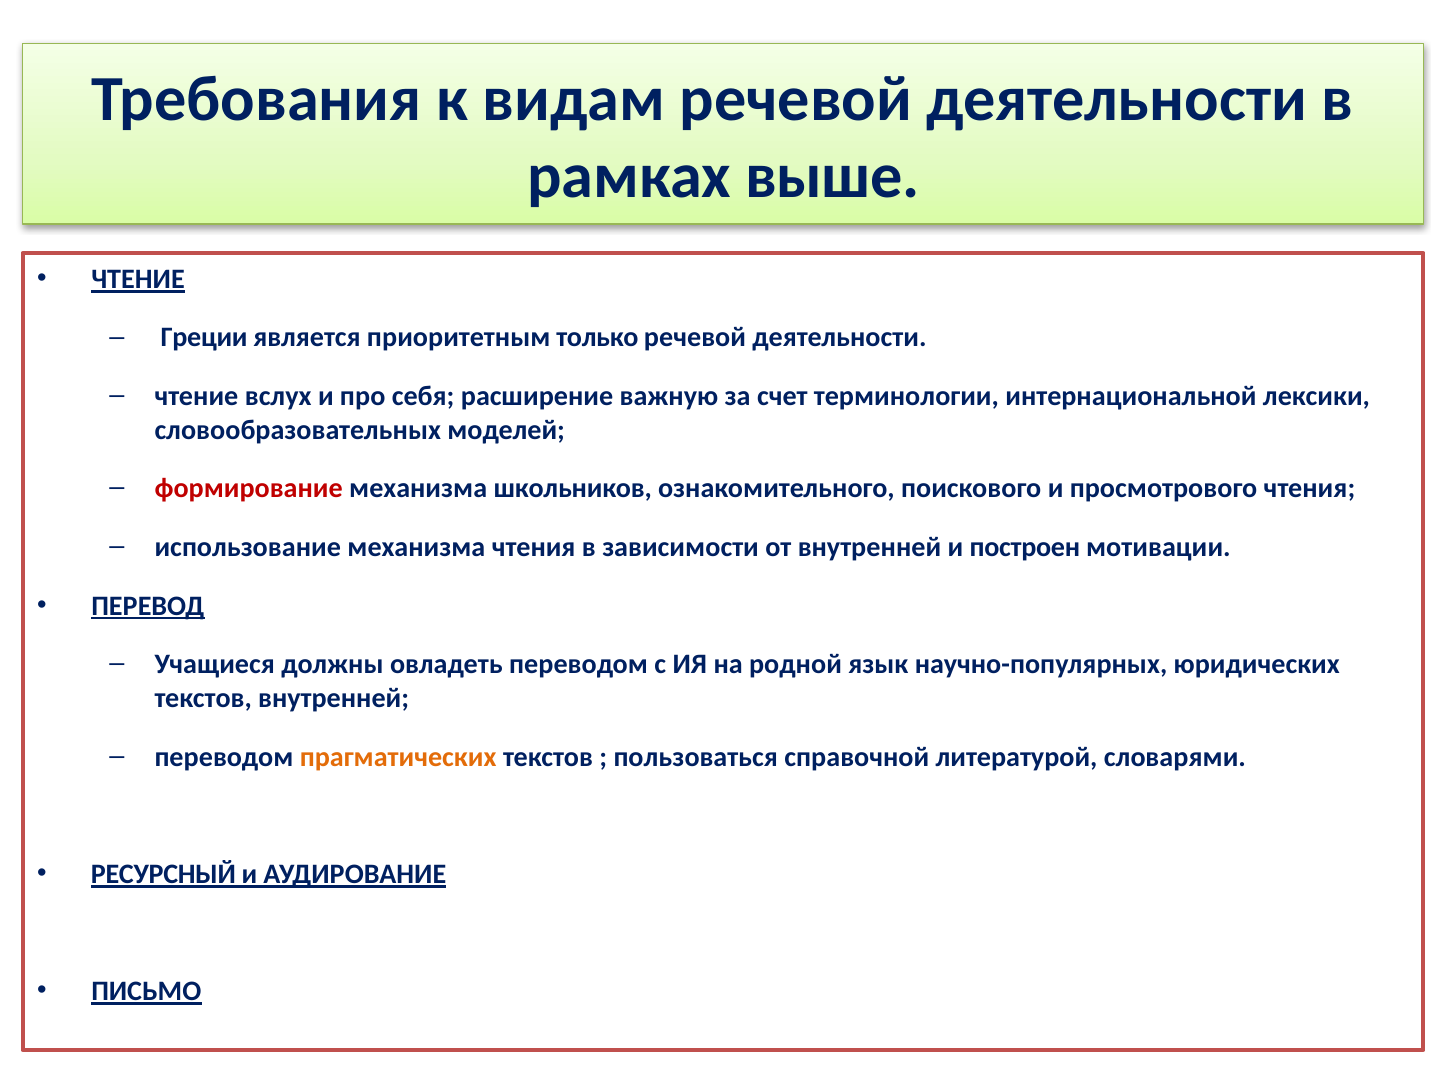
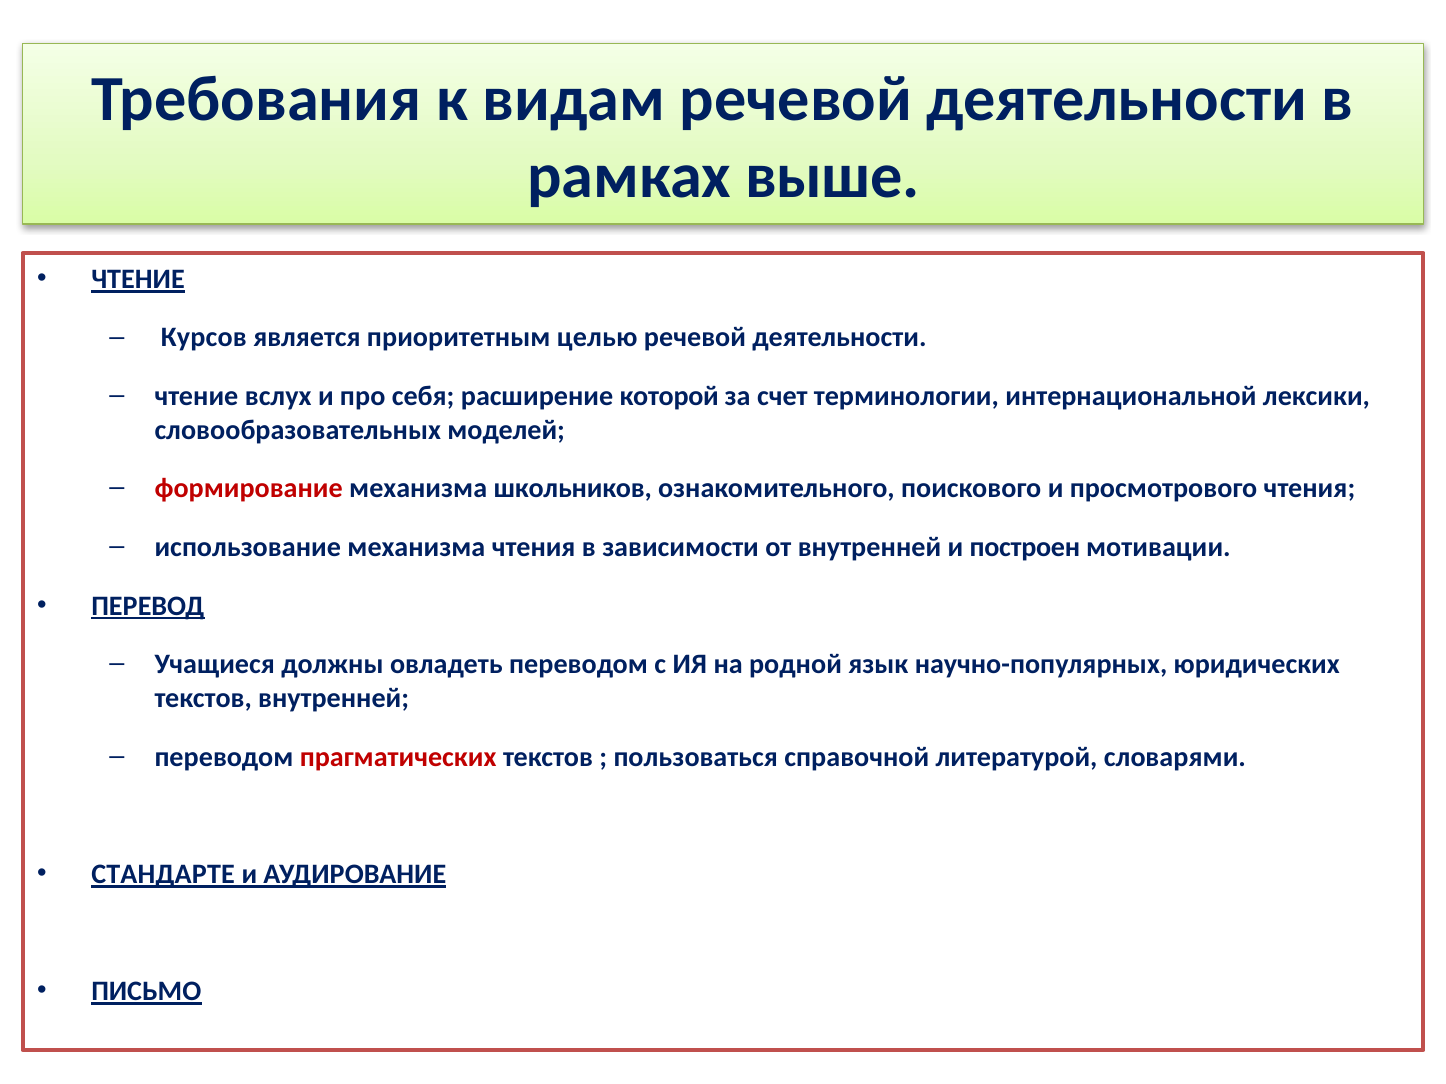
Греции: Греции -> Курсов
только: только -> целью
важную: важную -> которой
прагматических colour: orange -> red
РЕСУРСНЫЙ: РЕСУРСНЫЙ -> СТАНДАРТЕ
